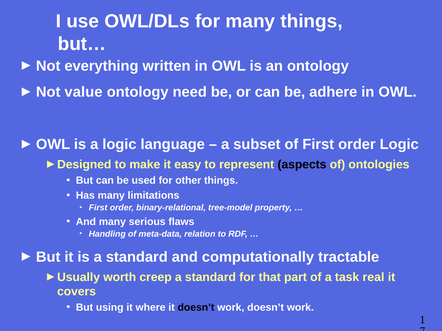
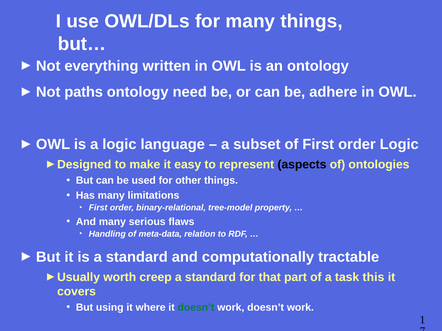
value: value -> paths
real: real -> this
doesn’t at (196, 308) colour: black -> green
